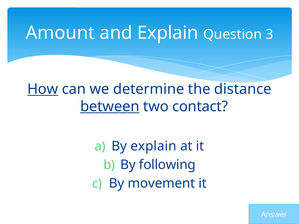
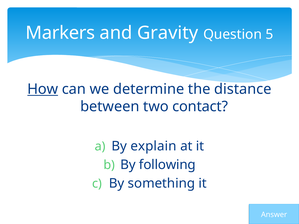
Amount: Amount -> Markers
and Explain: Explain -> Gravity
3: 3 -> 5
between underline: present -> none
movement: movement -> something
